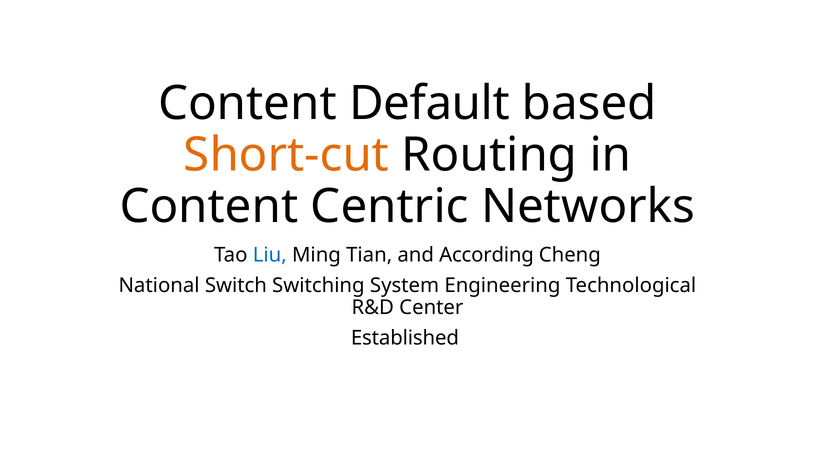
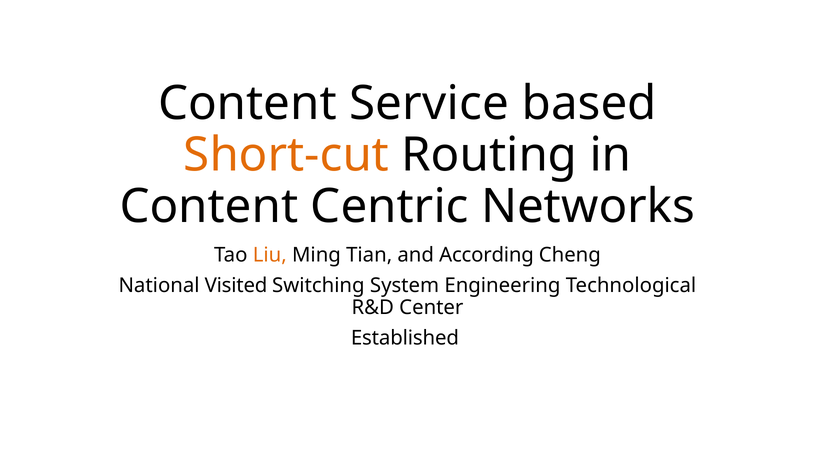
Default: Default -> Service
Liu colour: blue -> orange
Switch: Switch -> Visited
